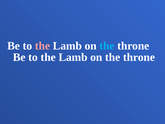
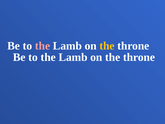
the at (107, 46) colour: light blue -> yellow
